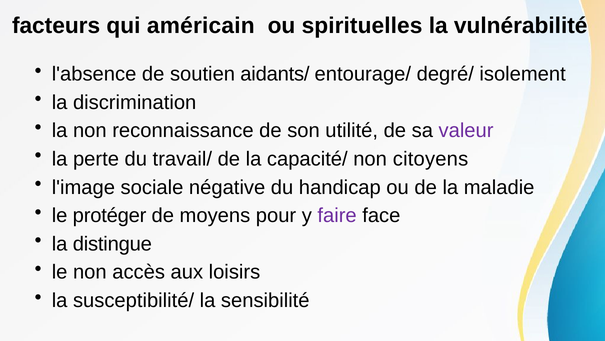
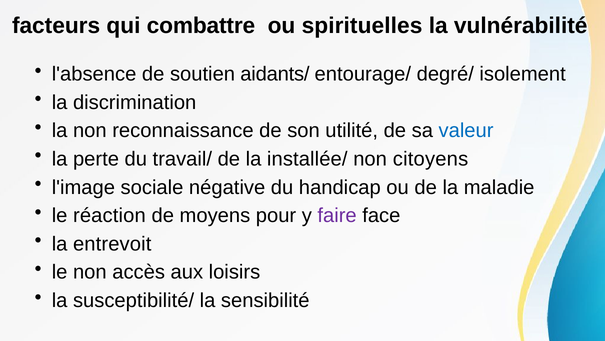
américain: américain -> combattre
valeur colour: purple -> blue
capacité/: capacité/ -> installée/
protéger: protéger -> réaction
distingue: distingue -> entrevoit
